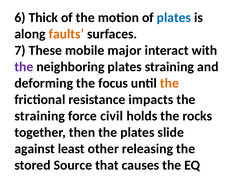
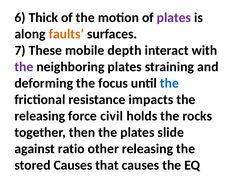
plates at (174, 18) colour: blue -> purple
major: major -> depth
the at (169, 83) colour: orange -> blue
straining at (40, 116): straining -> releasing
least: least -> ratio
stored Source: Source -> Causes
